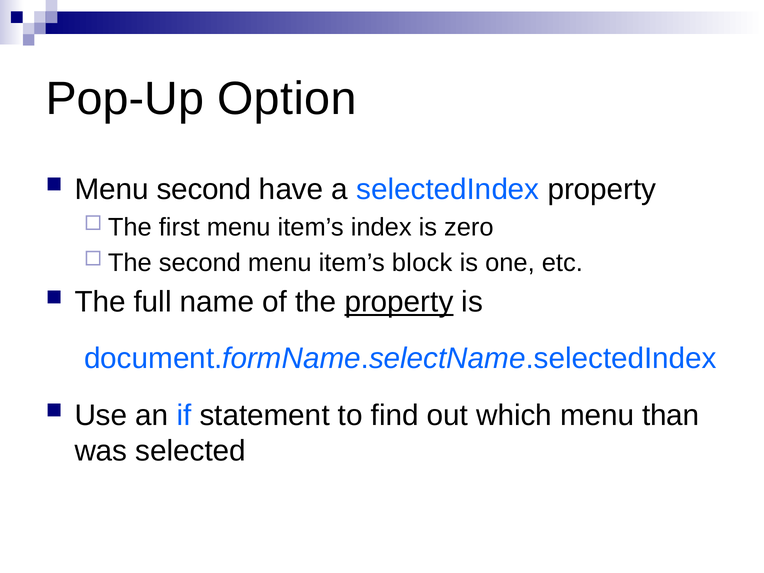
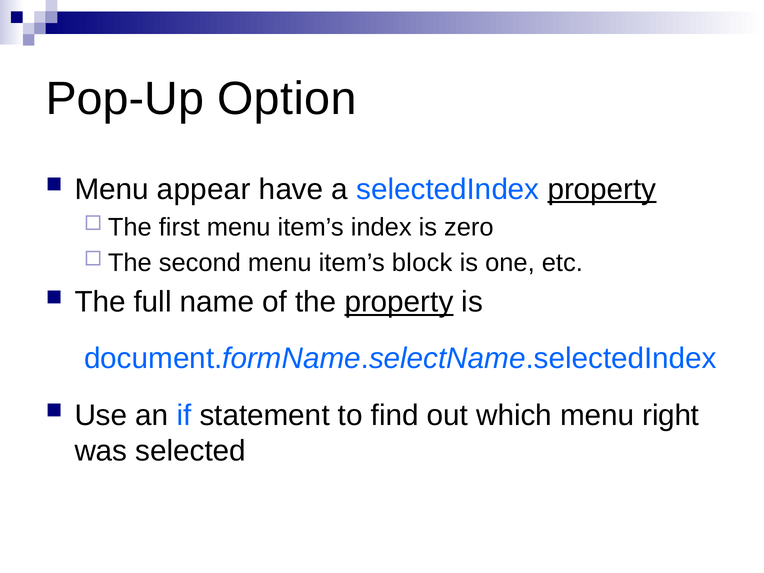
Menu second: second -> appear
property at (602, 189) underline: none -> present
than: than -> right
